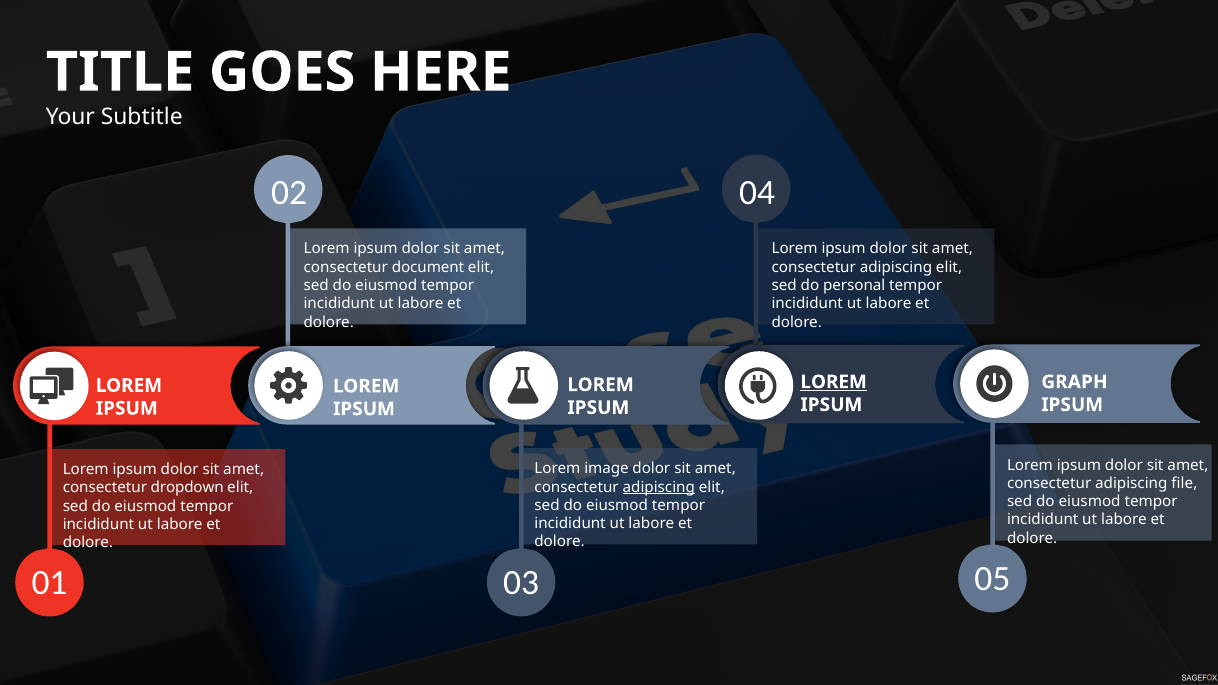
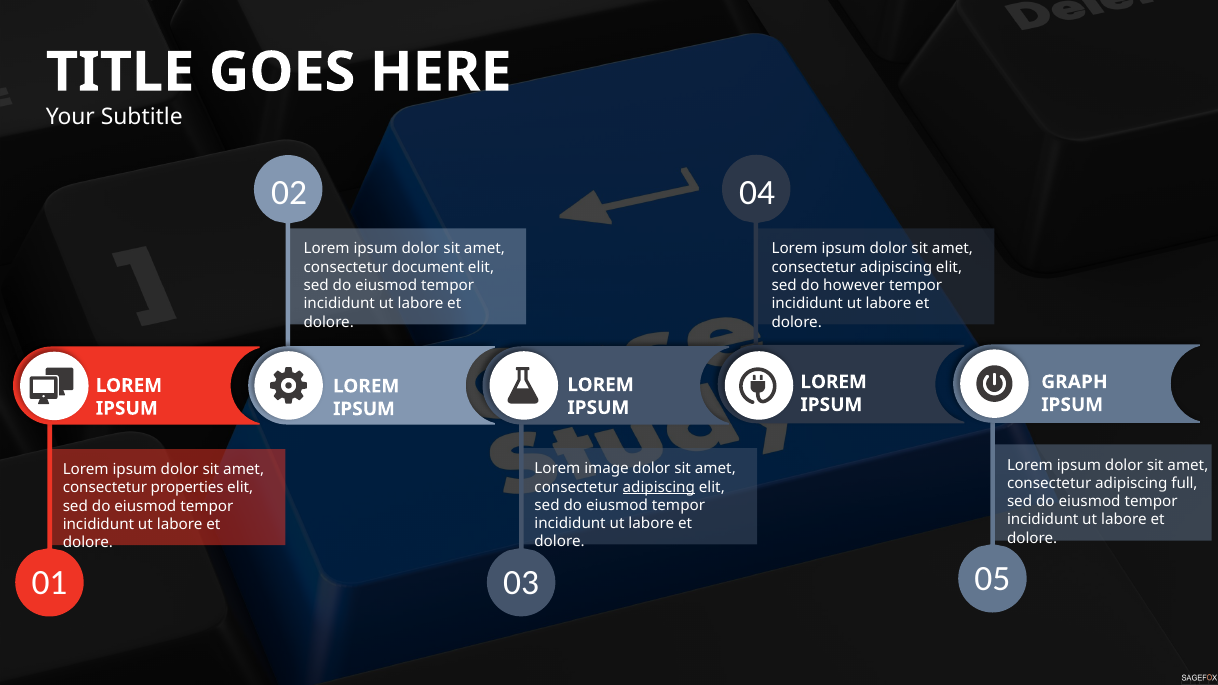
personal: personal -> however
LOREM at (834, 382) underline: present -> none
file: file -> full
dropdown: dropdown -> properties
